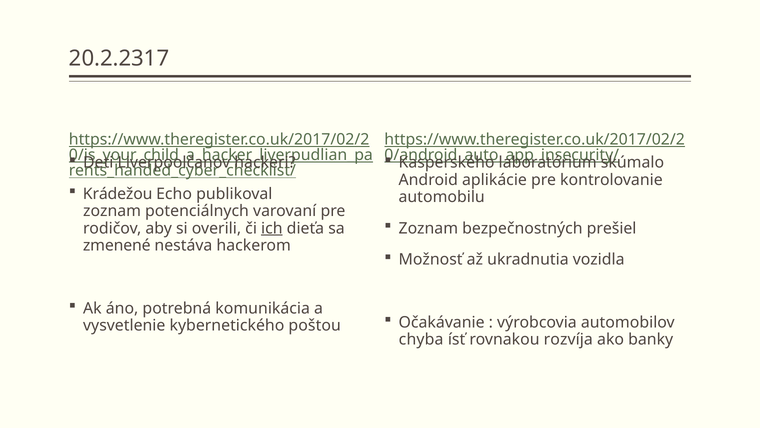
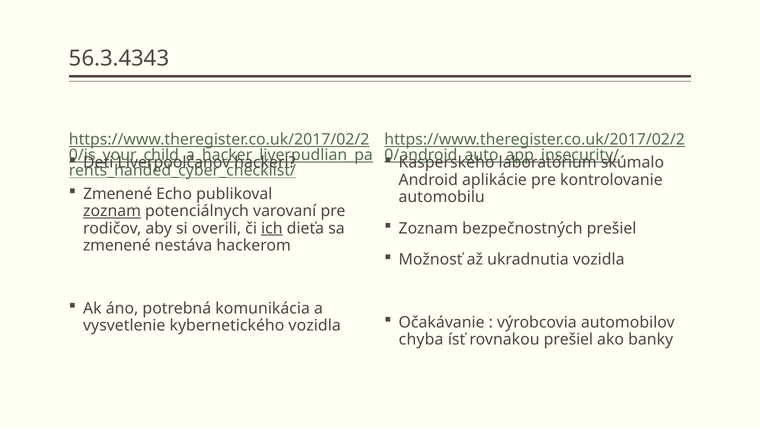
20.2.2317: 20.2.2317 -> 56.3.4343
Krádežou at (118, 194): Krádežou -> Zmenené
zoznam at (112, 211) underline: none -> present
kybernetického poštou: poštou -> vozidla
rovnakou rozvíja: rozvíja -> prešiel
